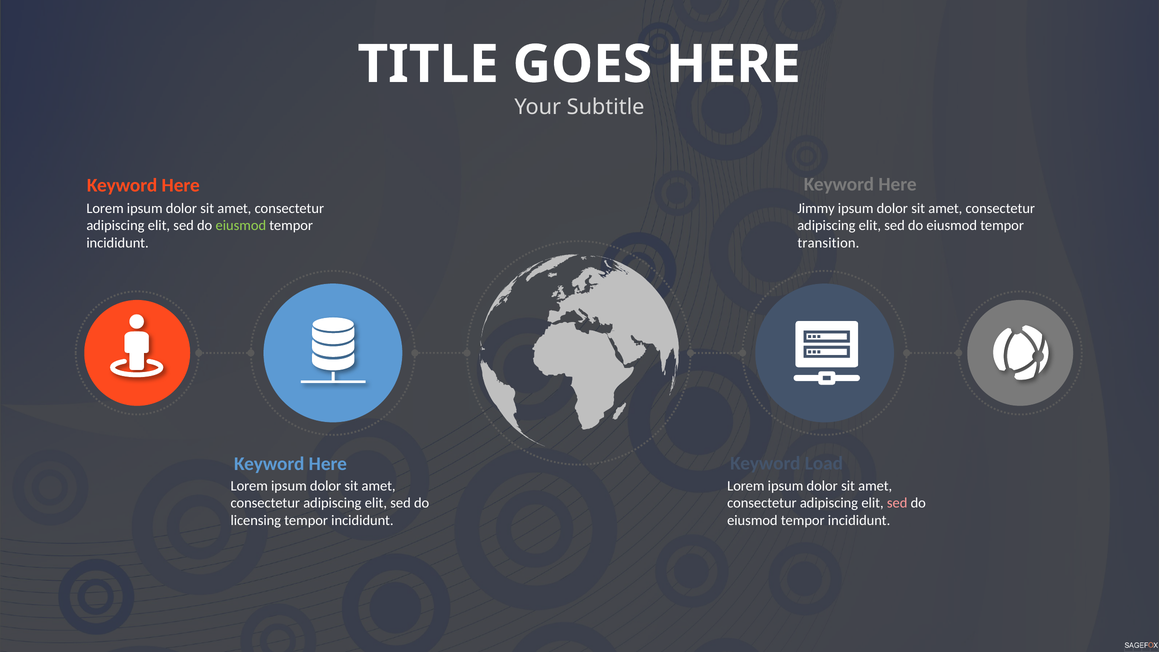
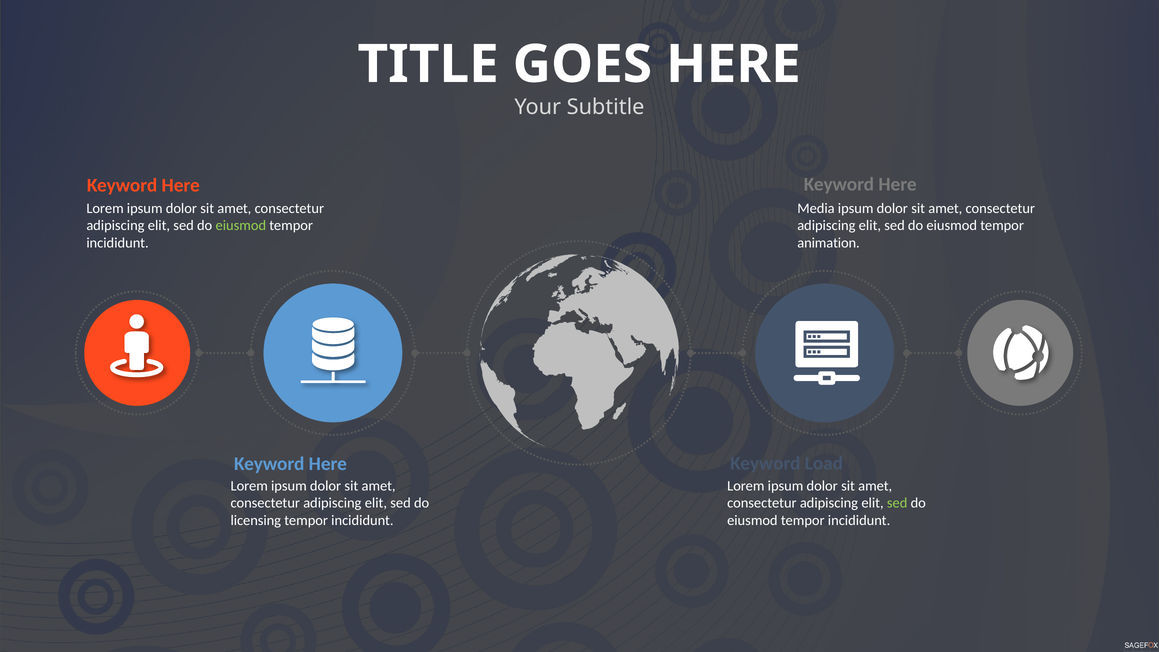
Jimmy: Jimmy -> Media
transition: transition -> animation
sed at (897, 503) colour: pink -> light green
